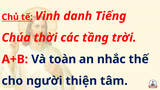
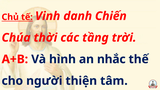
Tiếng: Tiếng -> Chiến
toàn: toàn -> hình
